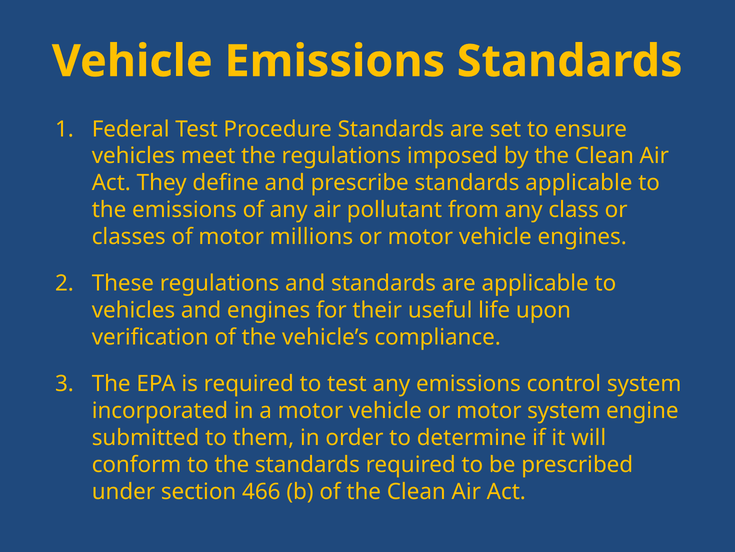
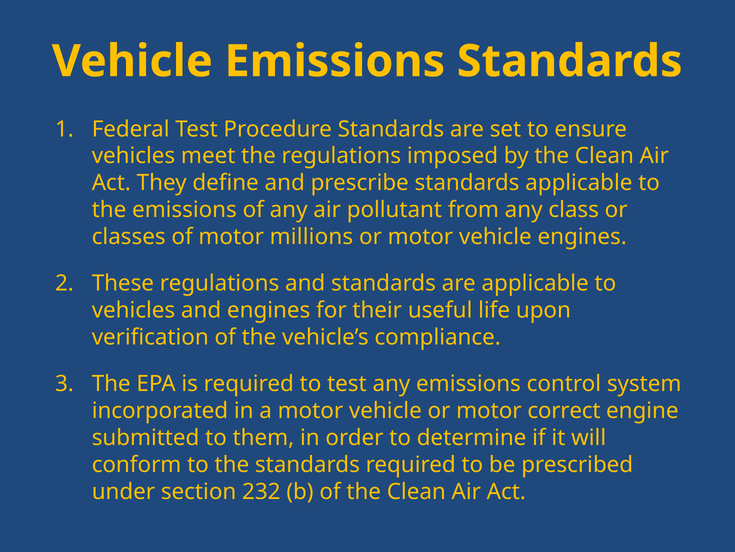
motor system: system -> correct
466: 466 -> 232
